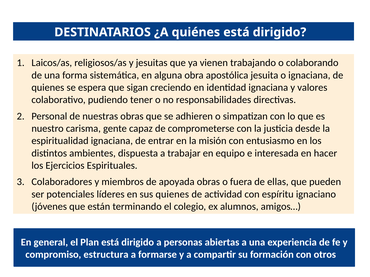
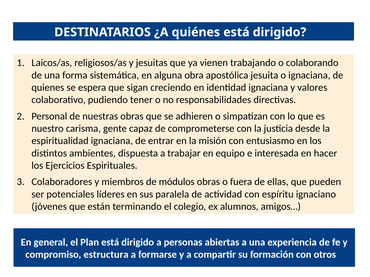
apoyada: apoyada -> módulos
sus quienes: quienes -> paralela
